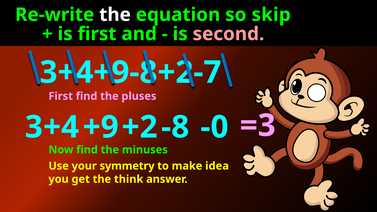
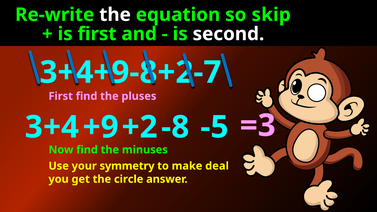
second colour: pink -> white
-0: -0 -> -5
idea: idea -> deal
think: think -> circle
